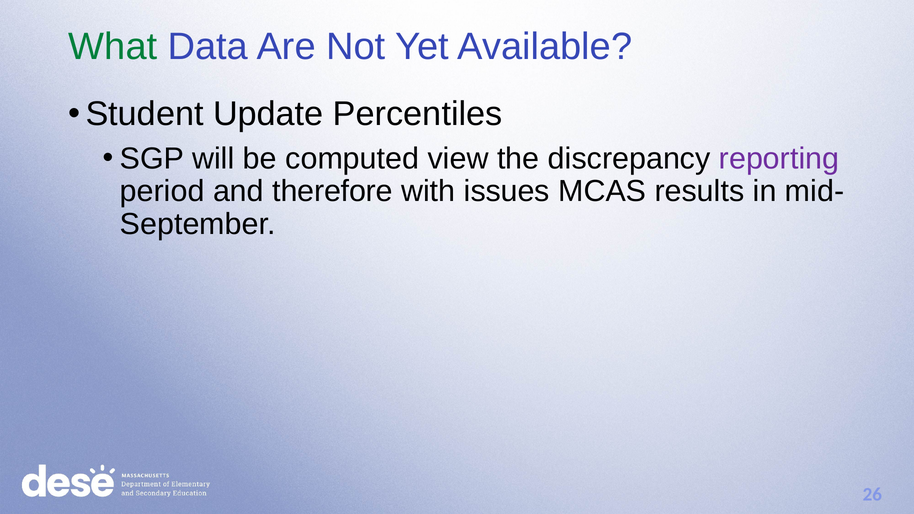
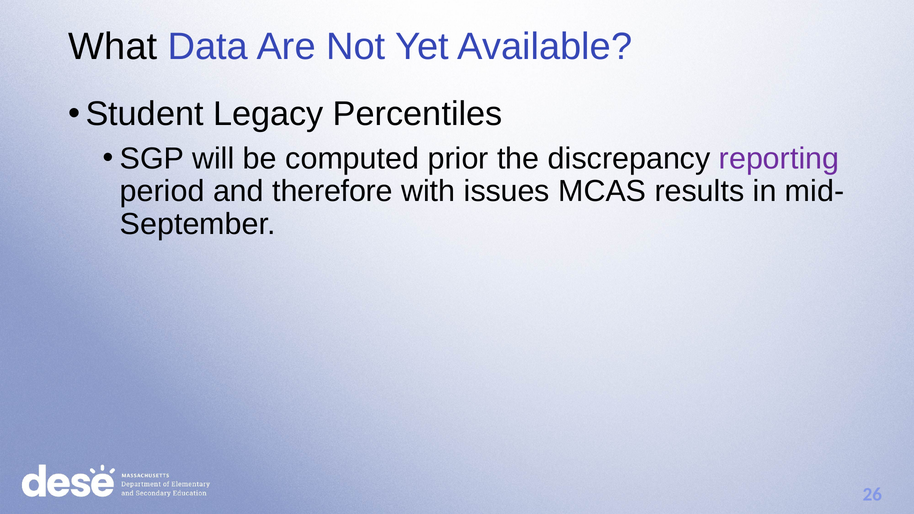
What colour: green -> black
Update: Update -> Legacy
view: view -> prior
